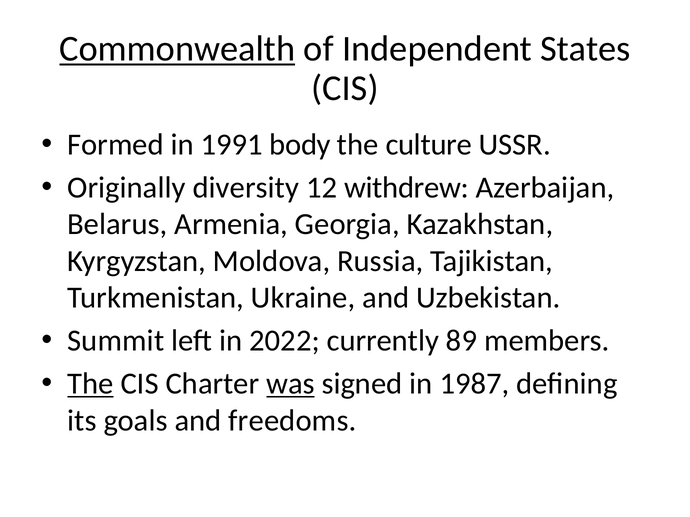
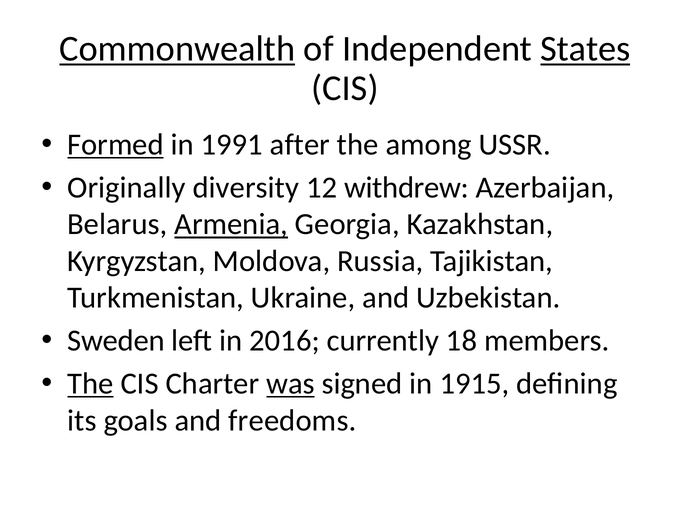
States underline: none -> present
Formed underline: none -> present
body: body -> after
culture: culture -> among
Armenia underline: none -> present
Summit: Summit -> Sweden
2022: 2022 -> 2016
89: 89 -> 18
1987: 1987 -> 1915
